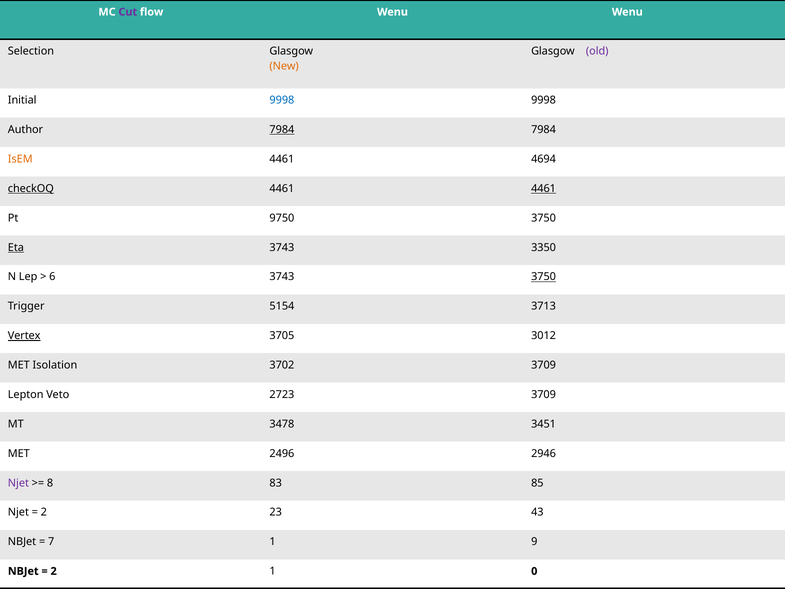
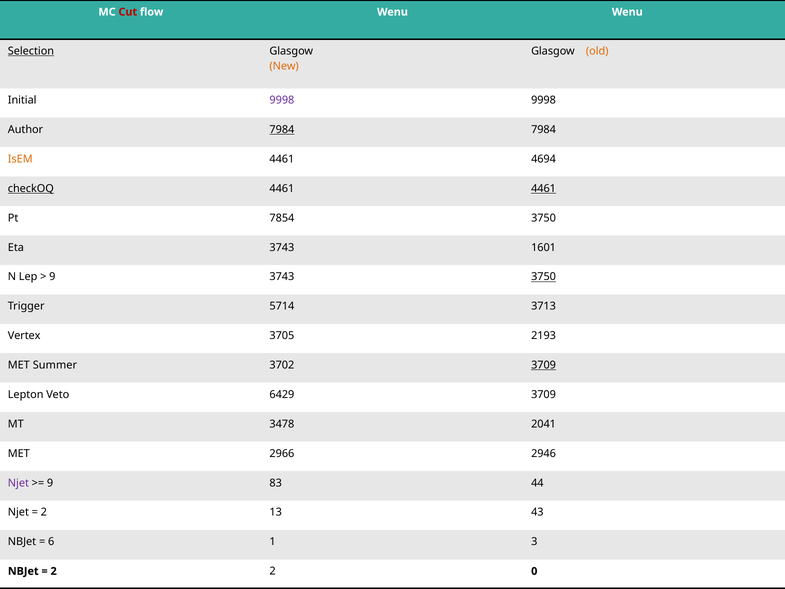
Cut colour: purple -> red
Selection underline: none -> present
old colour: purple -> orange
9998 at (282, 100) colour: blue -> purple
9750: 9750 -> 7854
Eta underline: present -> none
3350: 3350 -> 1601
6 at (52, 277): 6 -> 9
5154: 5154 -> 5714
Vertex underline: present -> none
3012: 3012 -> 2193
Isolation: Isolation -> Summer
3709 at (544, 365) underline: none -> present
2723: 2723 -> 6429
3451: 3451 -> 2041
2496: 2496 -> 2966
8 at (50, 483): 8 -> 9
85: 85 -> 44
23: 23 -> 13
7 at (51, 542): 7 -> 6
9: 9 -> 3
2 1: 1 -> 2
